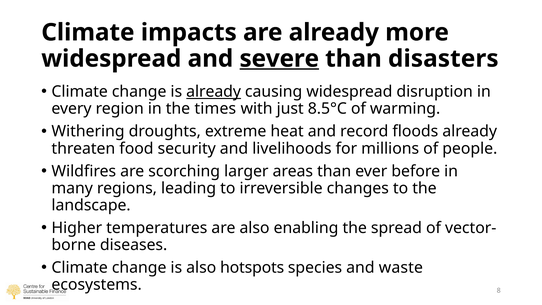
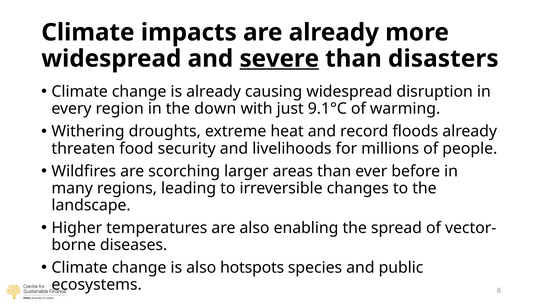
already at (214, 92) underline: present -> none
times: times -> down
8.5°C: 8.5°C -> 9.1°C
waste: waste -> public
